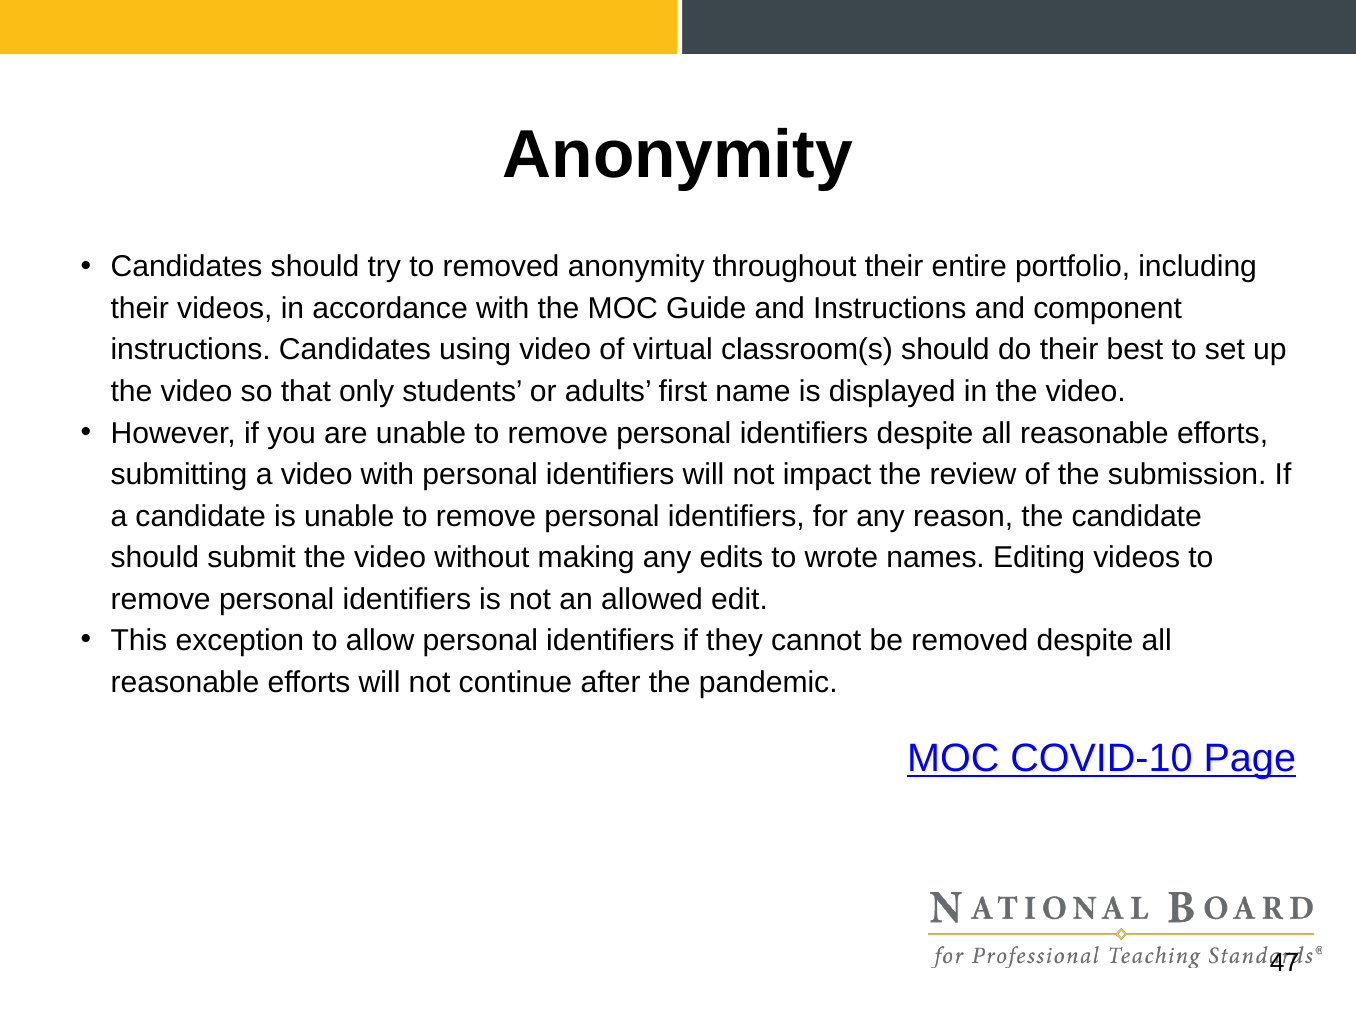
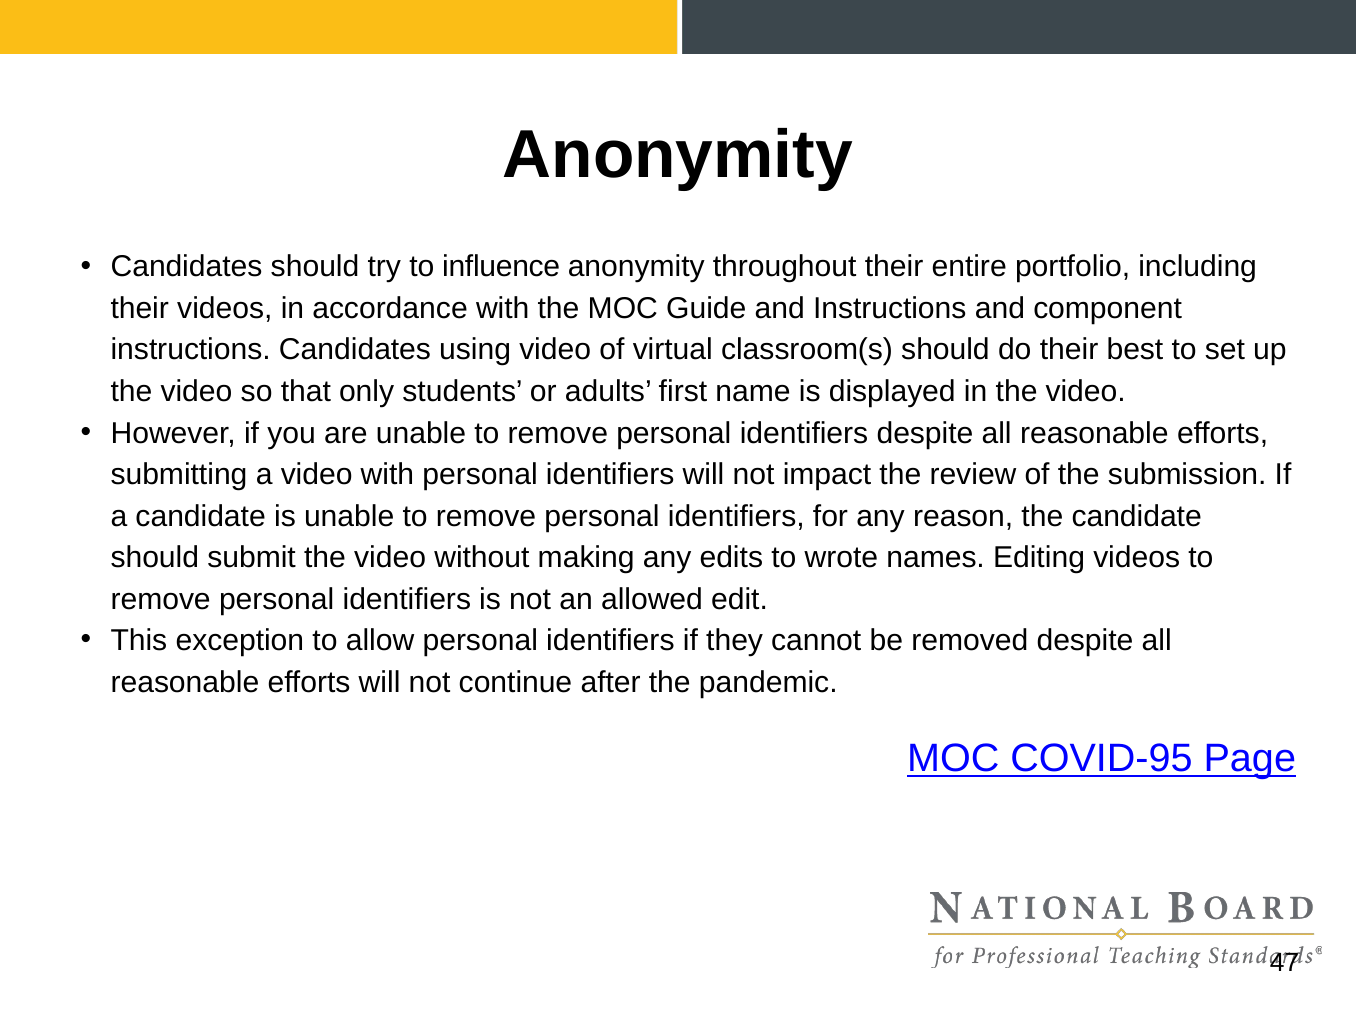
to removed: removed -> influence
COVID-10: COVID-10 -> COVID-95
